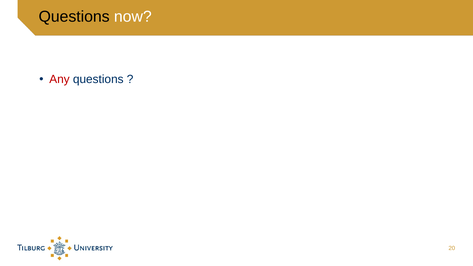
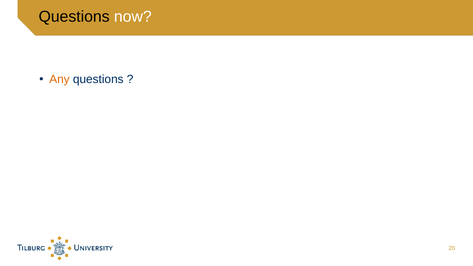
Any colour: red -> orange
